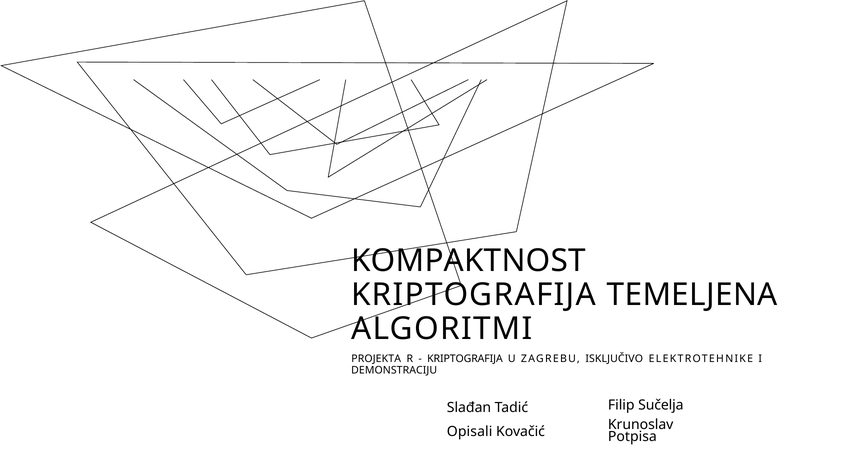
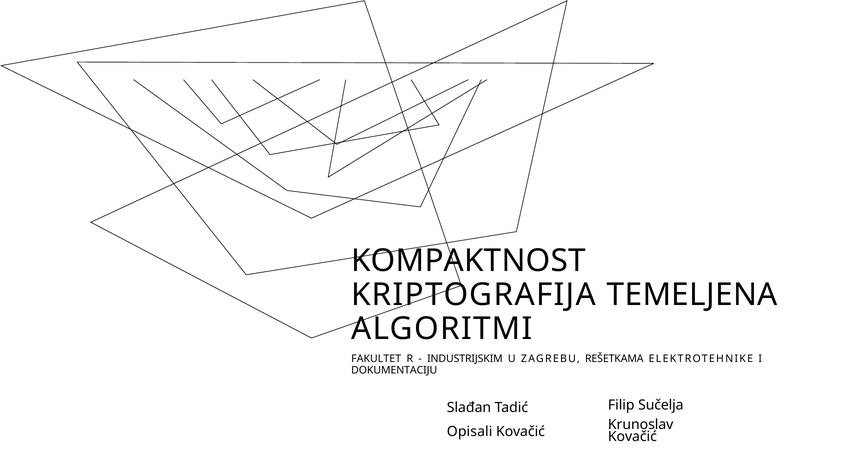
PROJEKTA: PROJEKTA -> FAKULTET
KRIPTOGRAFIJA at (465, 359): KRIPTOGRAFIJA -> INDUSTRIJSKIM
ISKLJUČIVO: ISKLJUČIVO -> REŠETKAMA
DEMONSTRACIJU: DEMONSTRACIJU -> DOKUMENTACIJU
Potpisa at (632, 436): Potpisa -> Kovačić
